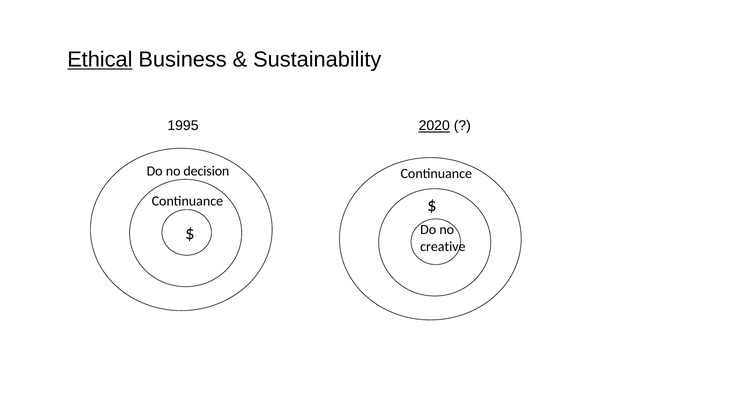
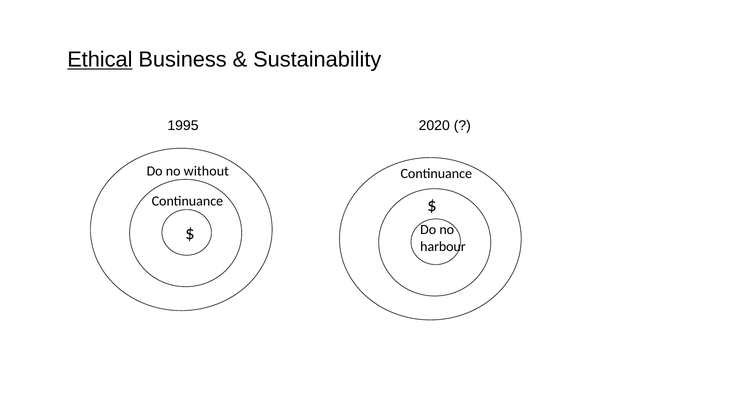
2020 underline: present -> none
decision: decision -> without
creative: creative -> harbour
